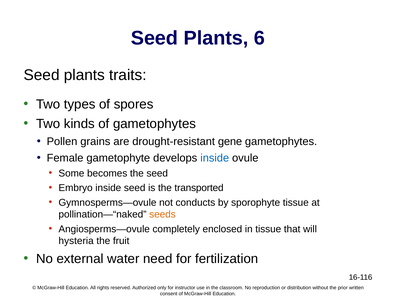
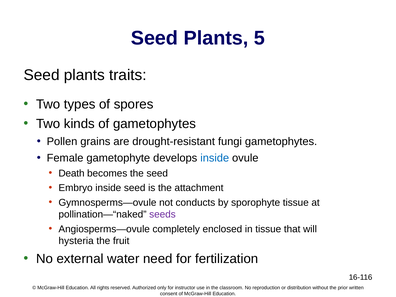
6: 6 -> 5
gene: gene -> fungi
Some: Some -> Death
transported: transported -> attachment
seeds colour: orange -> purple
